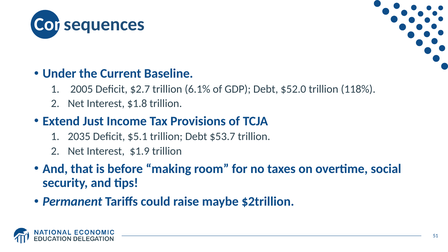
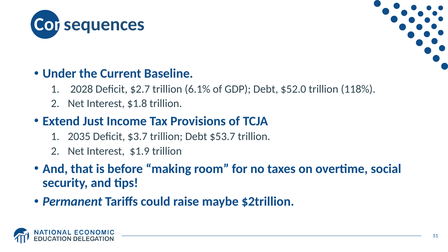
2005: 2005 -> 2028
$5.1: $5.1 -> $3.7
